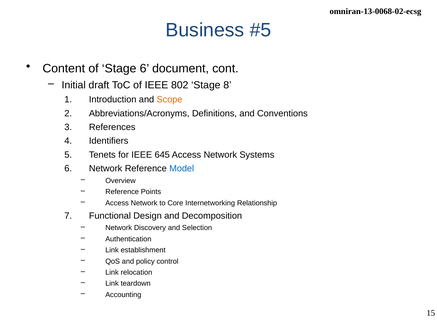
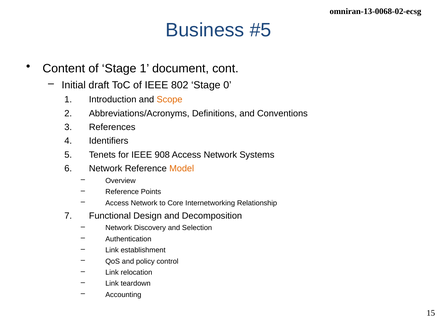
Stage 6: 6 -> 1
8: 8 -> 0
645: 645 -> 908
Model colour: blue -> orange
